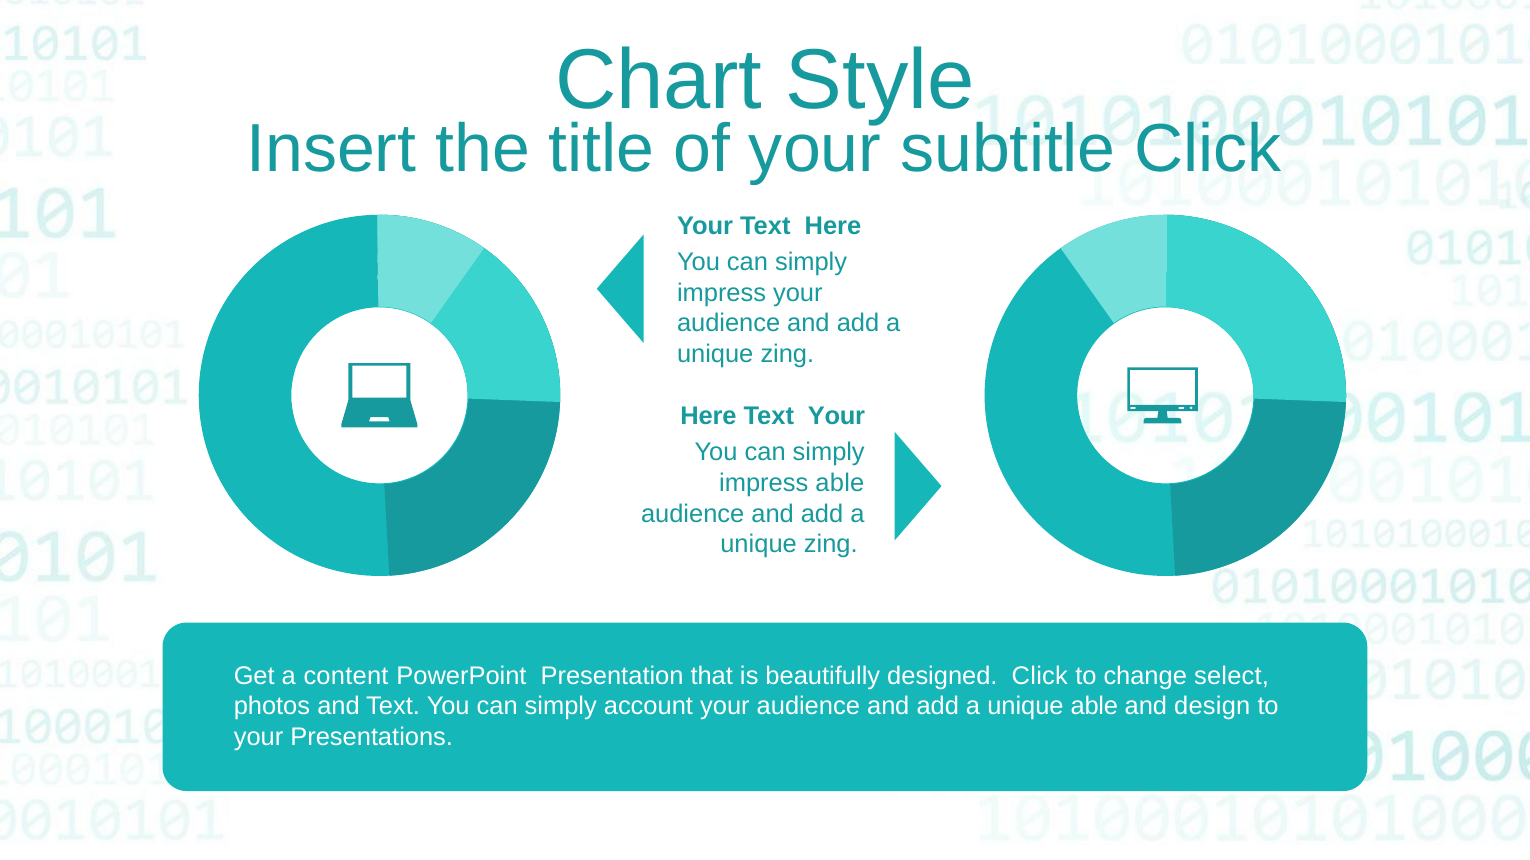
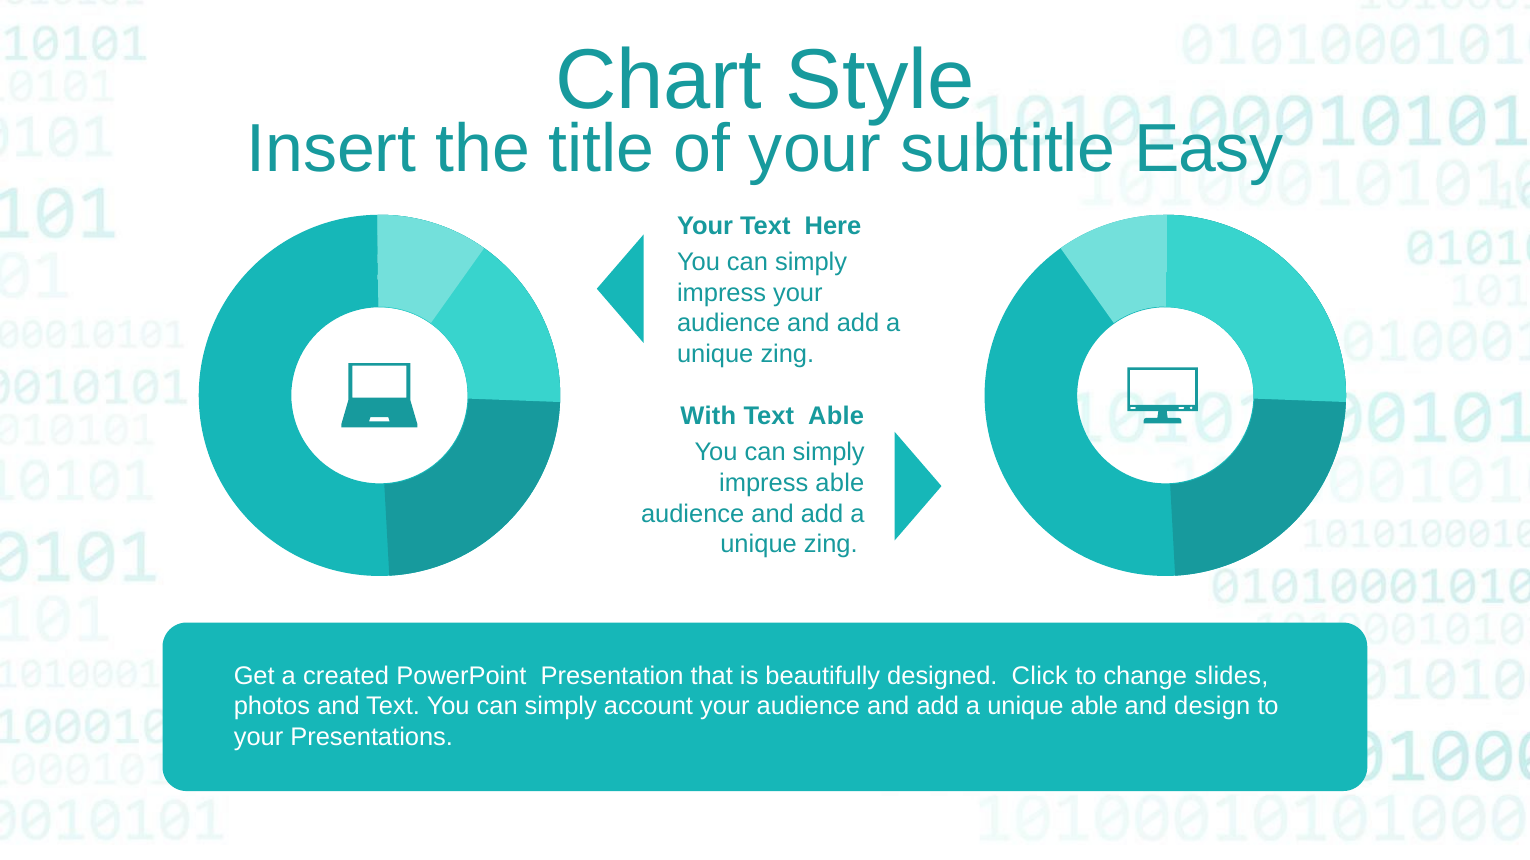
subtitle Click: Click -> Easy
Here at (709, 417): Here -> With
Text Your: Your -> Able
content: content -> created
select: select -> slides
